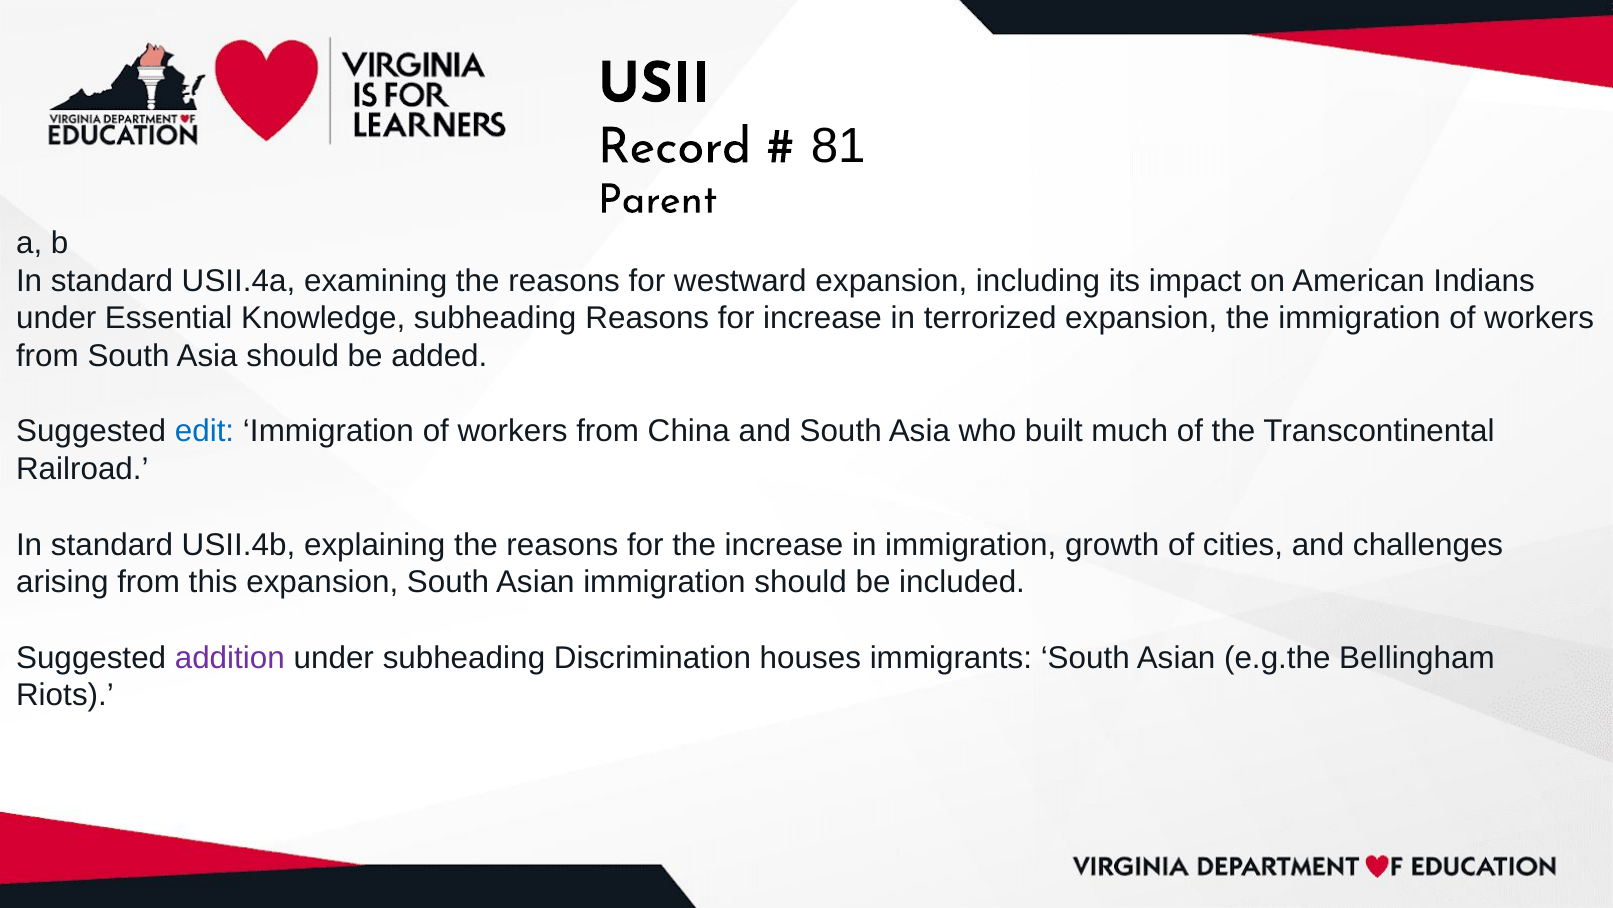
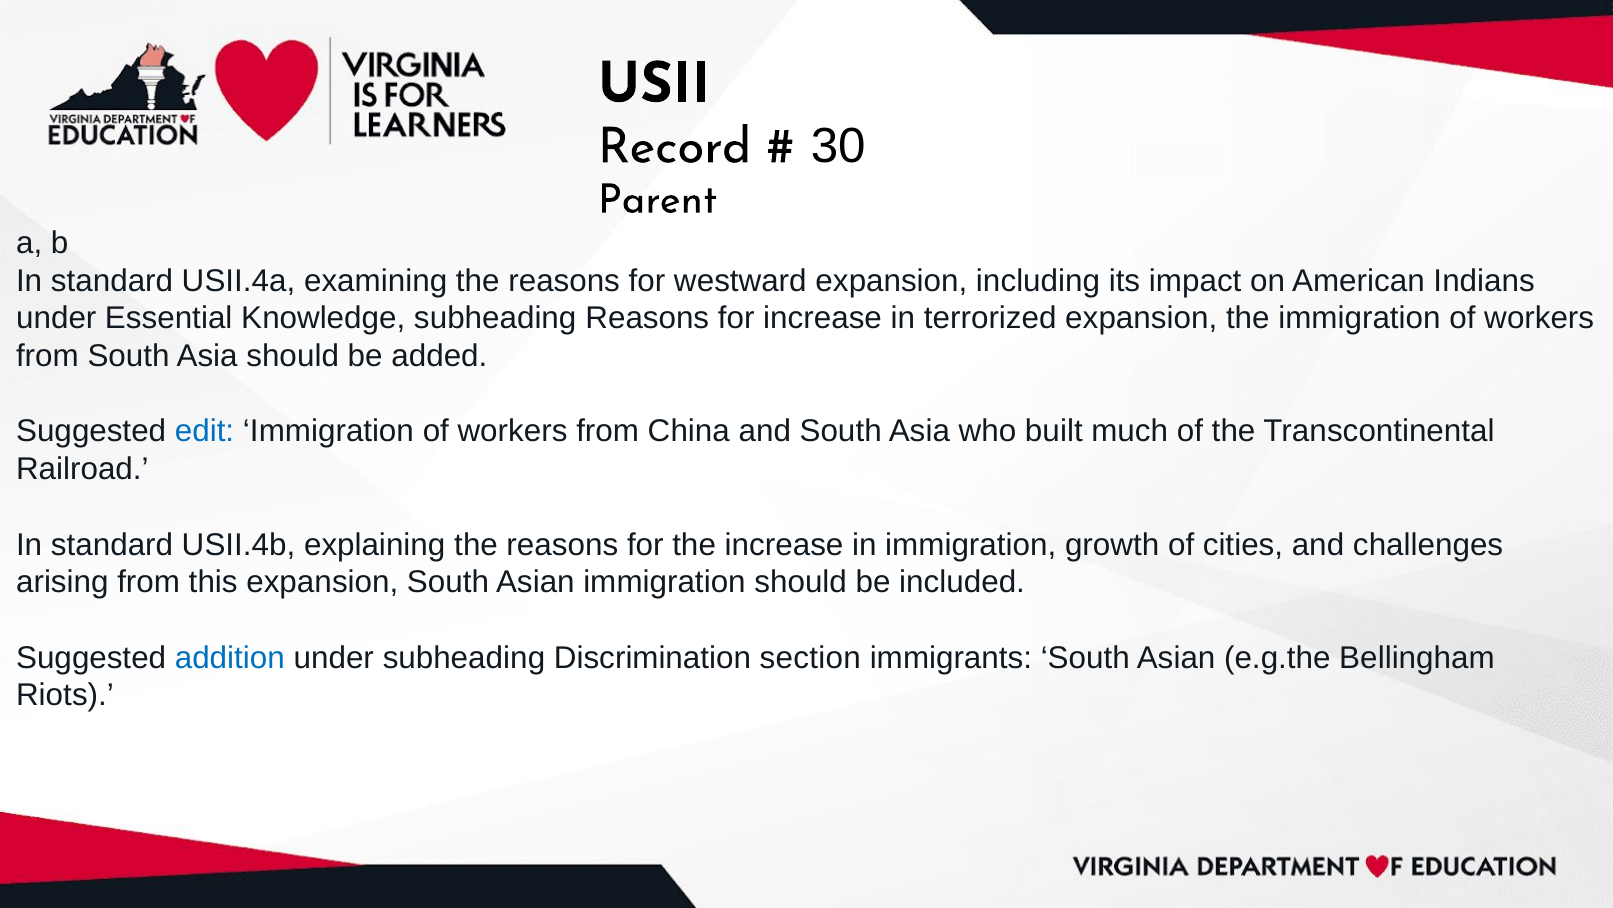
81: 81 -> 30
addition colour: purple -> blue
houses: houses -> section
